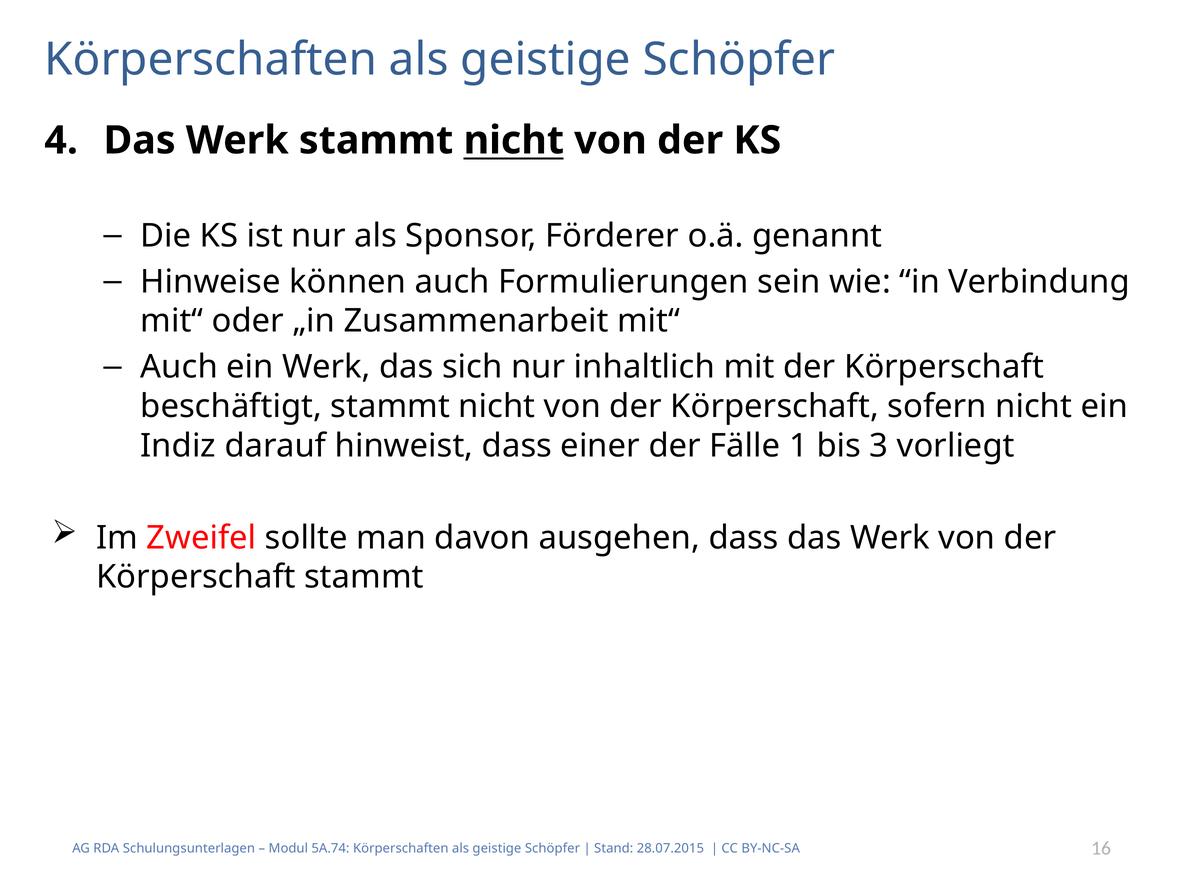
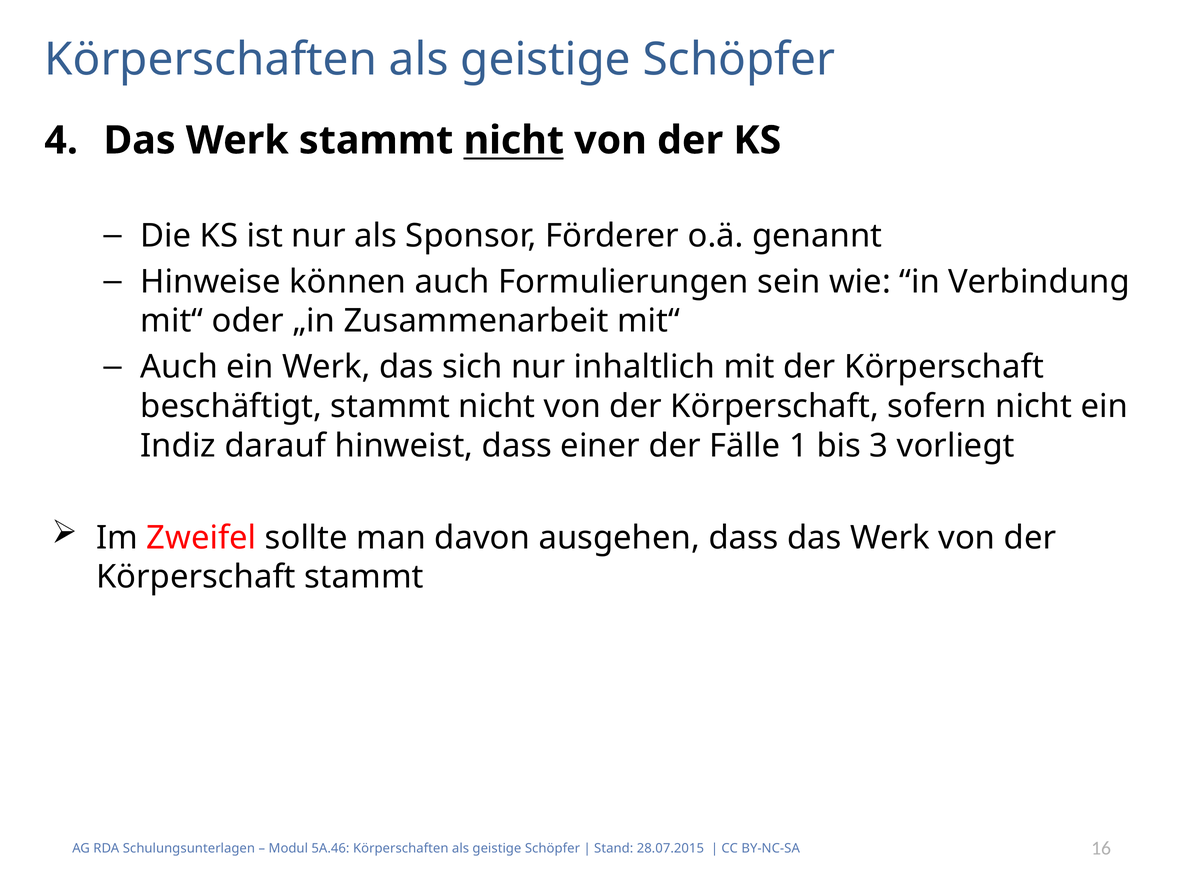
5A.74: 5A.74 -> 5A.46
